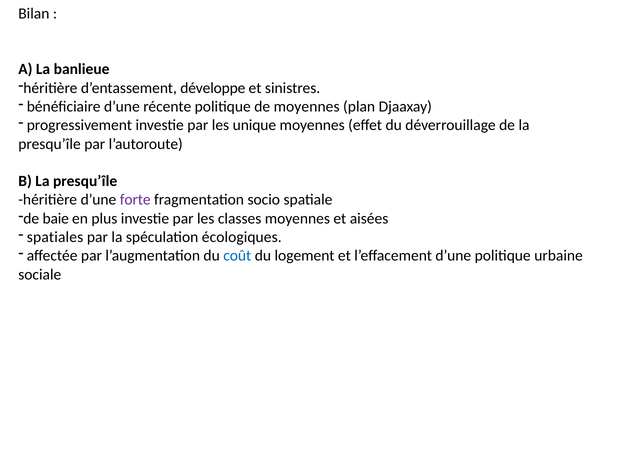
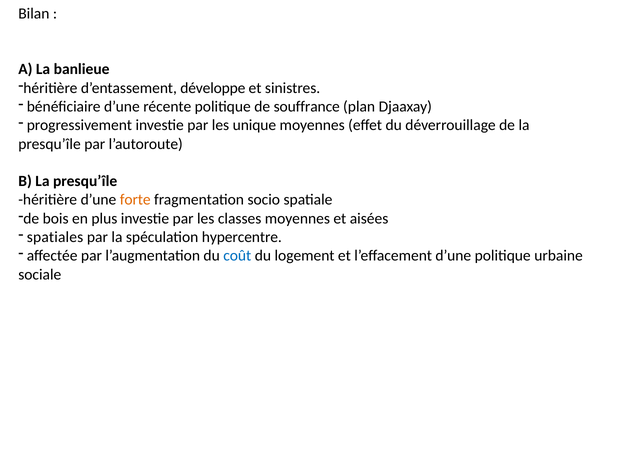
de moyennes: moyennes -> souffrance
forte colour: purple -> orange
baie: baie -> bois
écologiques: écologiques -> hypercentre
